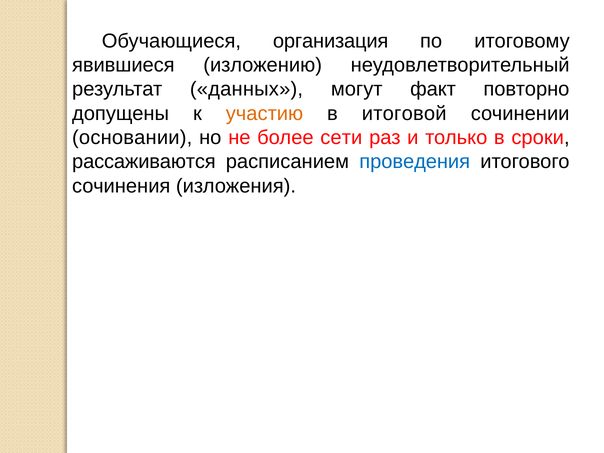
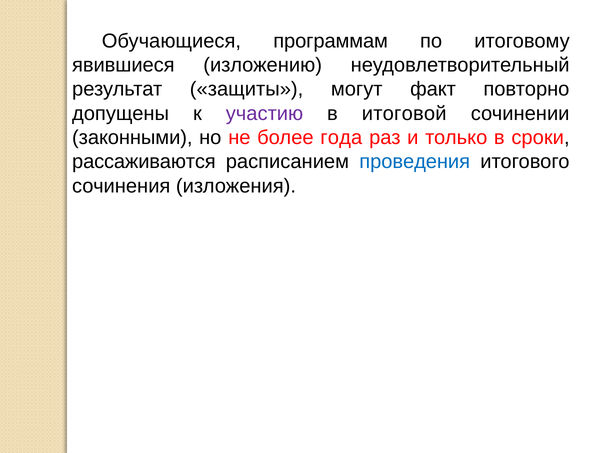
организация: организация -> программам
данных: данных -> защиты
участию colour: orange -> purple
основании: основании -> законными
сети: сети -> года
